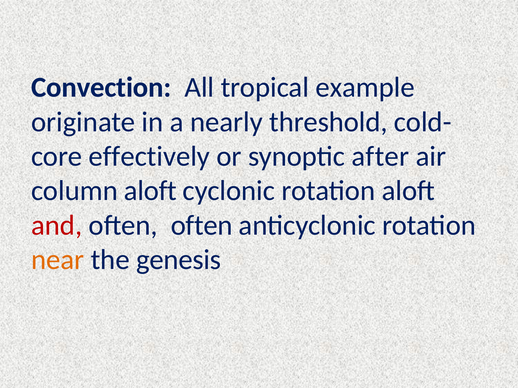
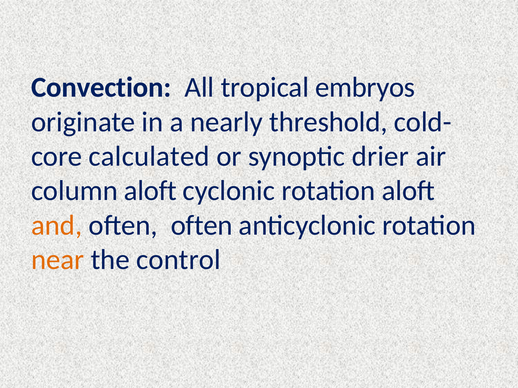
example: example -> embryos
effectively: effectively -> calculated
after: after -> drier
and colour: red -> orange
genesis: genesis -> control
